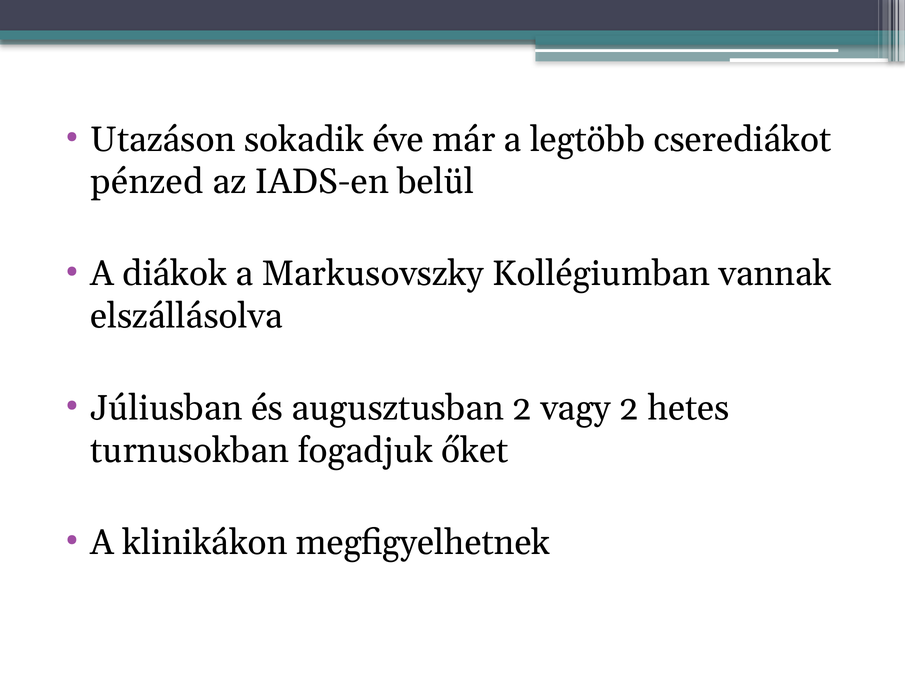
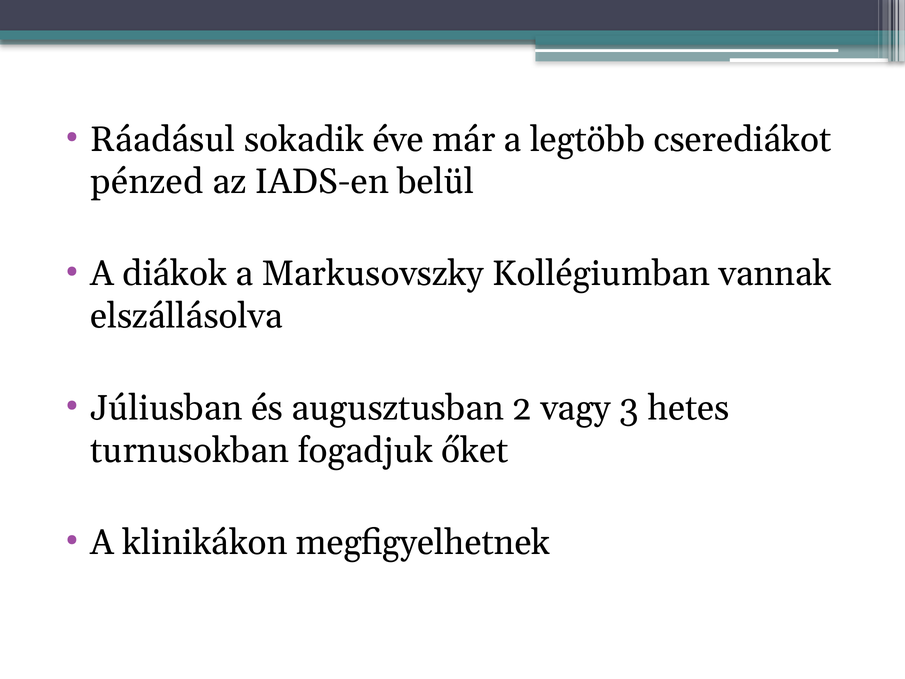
Utazáson: Utazáson -> Ráadásul
vagy 2: 2 -> 3
